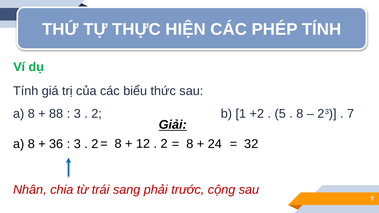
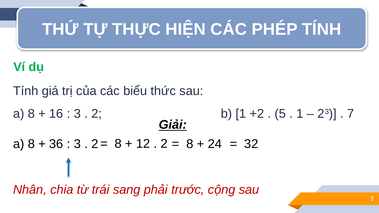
88: 88 -> 16
8 at (300, 114): 8 -> 1
